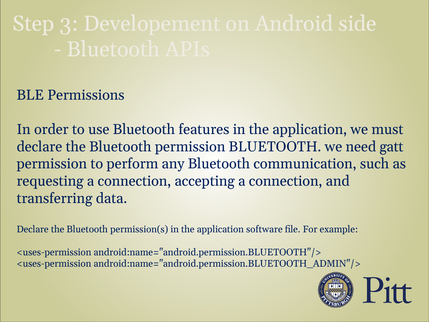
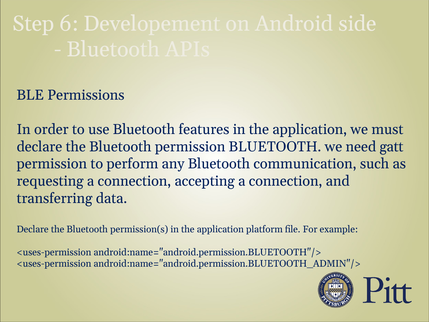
3: 3 -> 6
software: software -> platform
